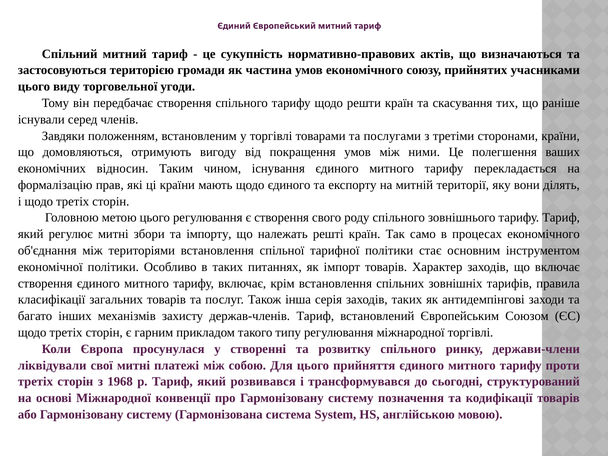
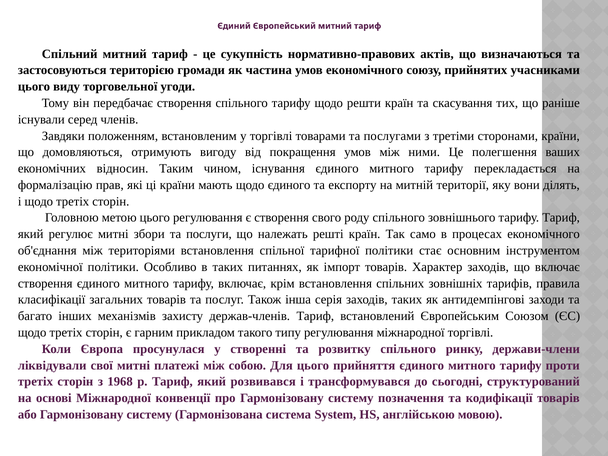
імпорту: імпорту -> послуги
